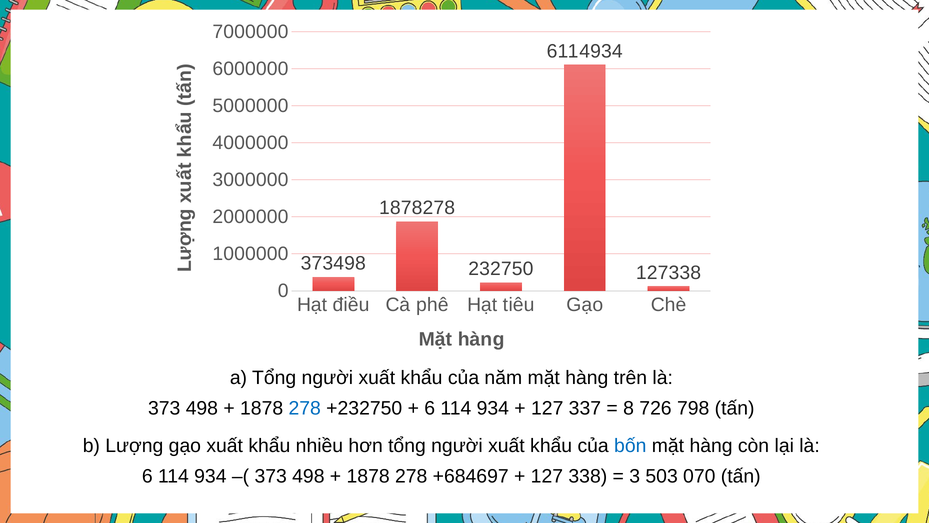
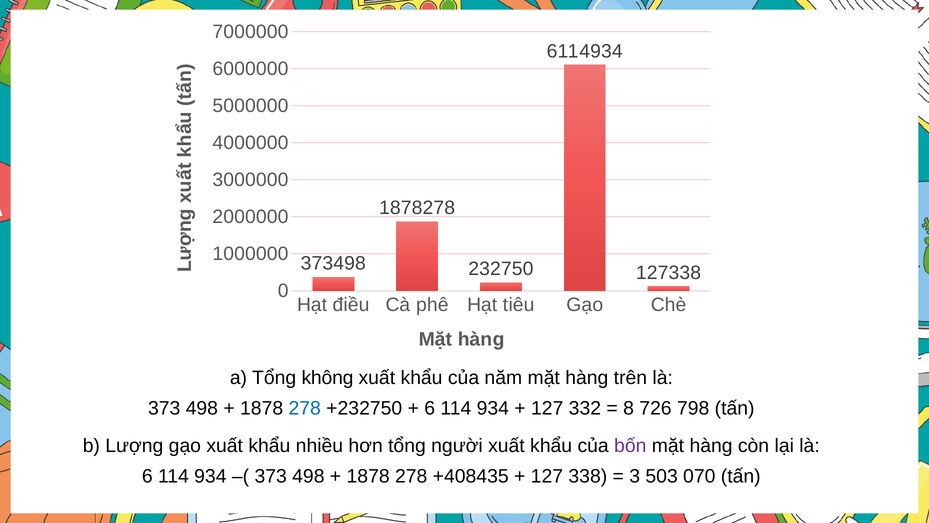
a Tổng người: người -> không
337: 337 -> 332
bốn colour: blue -> purple
+684697: +684697 -> +408435
